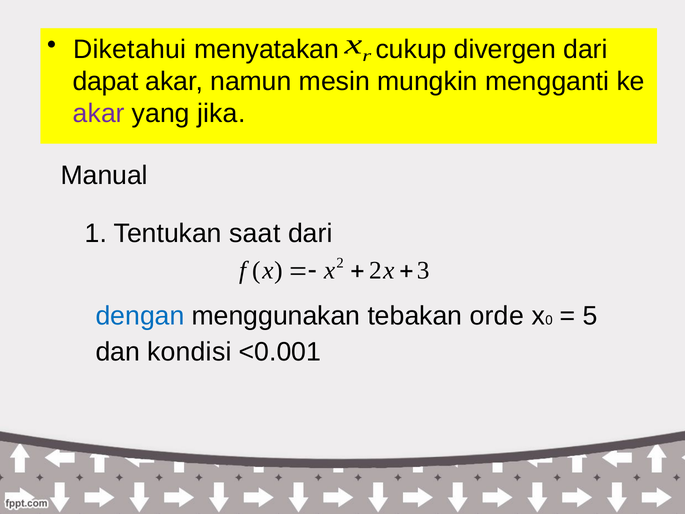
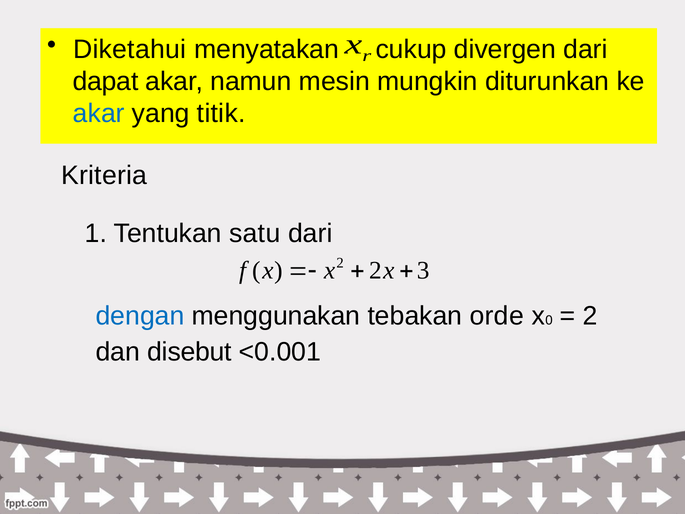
mengganti: mengganti -> diturunkan
akar at (99, 113) colour: purple -> blue
jika: jika -> titik
Manual: Manual -> Kriteria
saat: saat -> satu
5 at (590, 316): 5 -> 2
kondisi: kondisi -> disebut
